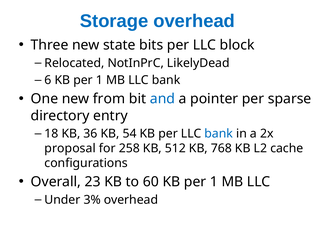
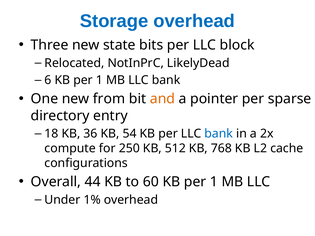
and colour: blue -> orange
proposal: proposal -> compute
258: 258 -> 250
23: 23 -> 44
3%: 3% -> 1%
